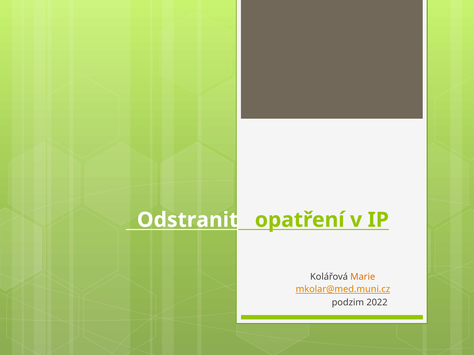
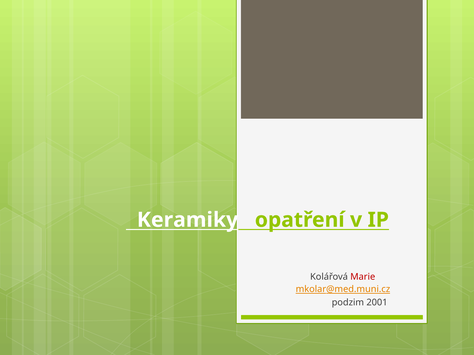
Odstranit: Odstranit -> Keramiky
Marie colour: orange -> red
2022: 2022 -> 2001
